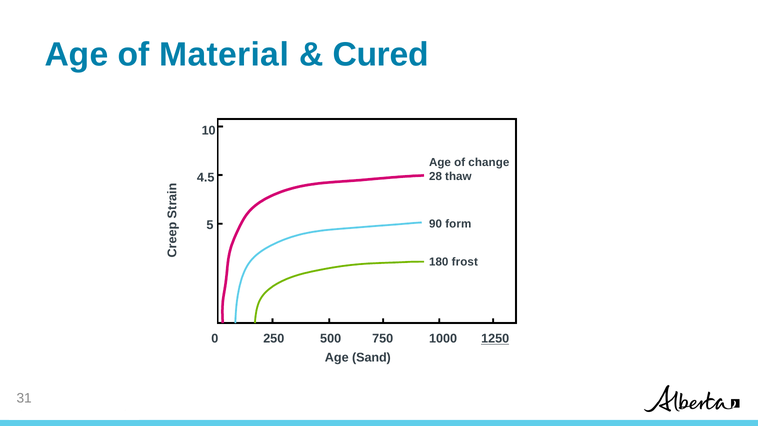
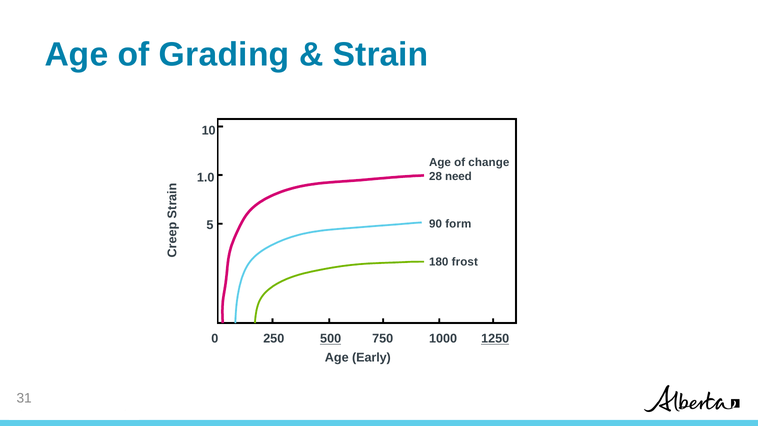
Material: Material -> Grading
Cured: Cured -> Strain
thaw: thaw -> need
4.5: 4.5 -> 1.0
500 underline: none -> present
Sand: Sand -> Early
